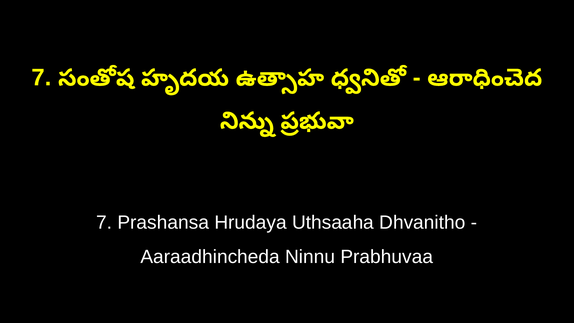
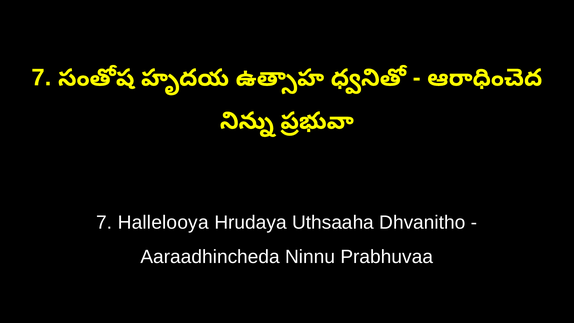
Prashansa: Prashansa -> Hallelooya
